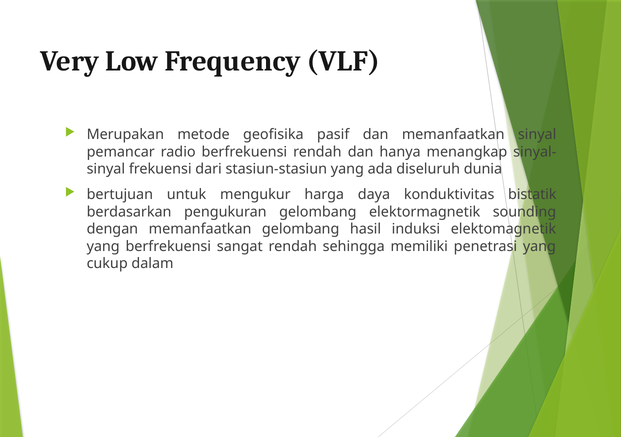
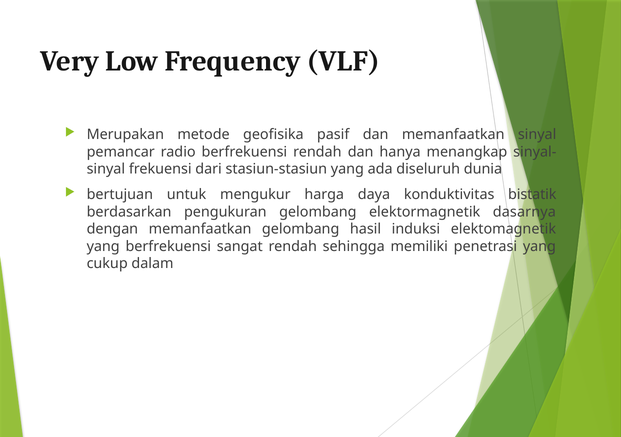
sounding: sounding -> dasarnya
